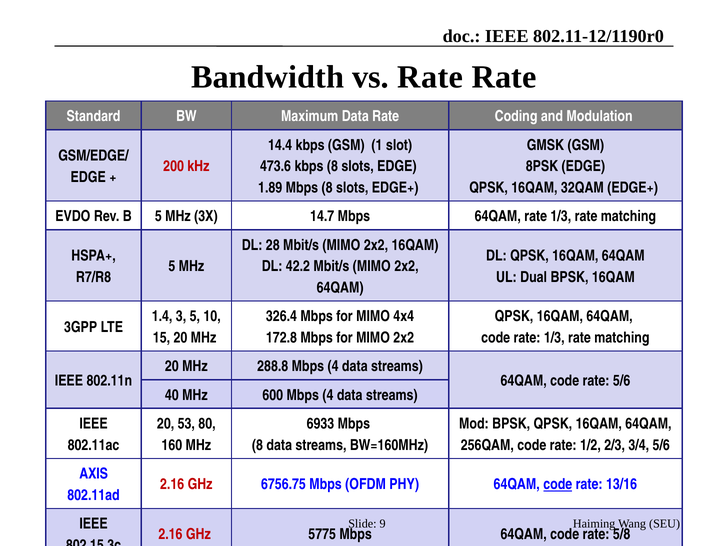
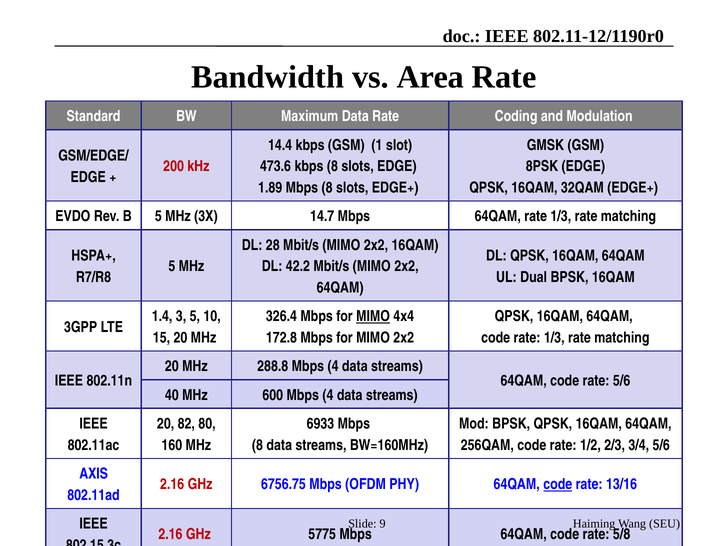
vs Rate: Rate -> Area
MIMO at (373, 316) underline: none -> present
53: 53 -> 82
